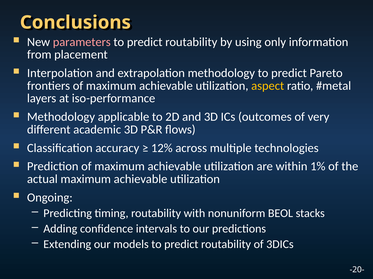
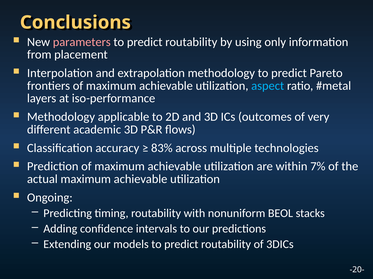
aspect colour: yellow -> light blue
12%: 12% -> 83%
1%: 1% -> 7%
